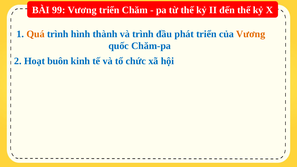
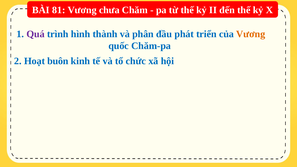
99: 99 -> 81
Vương triển: triển -> chưa
Quá colour: orange -> purple
và trình: trình -> phân
